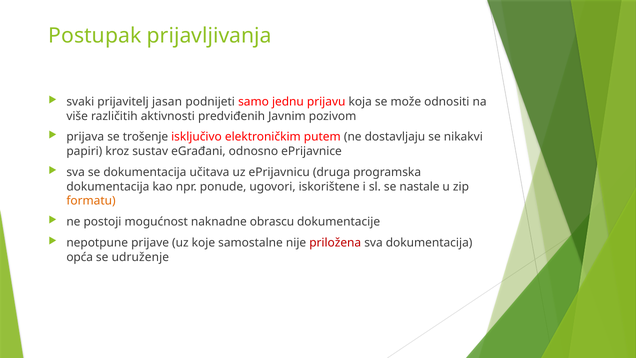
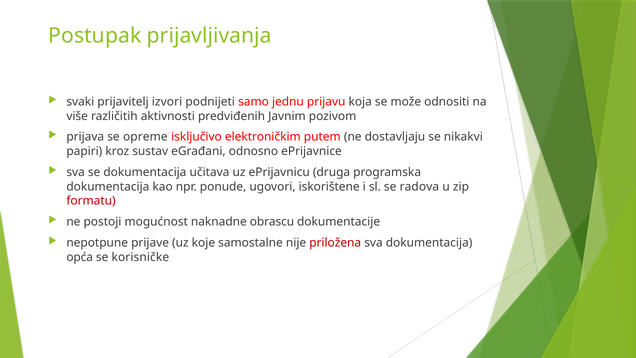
jasan: jasan -> izvori
trošenje: trošenje -> opreme
nastale: nastale -> radova
formatu colour: orange -> red
udruženje: udruženje -> korisničke
